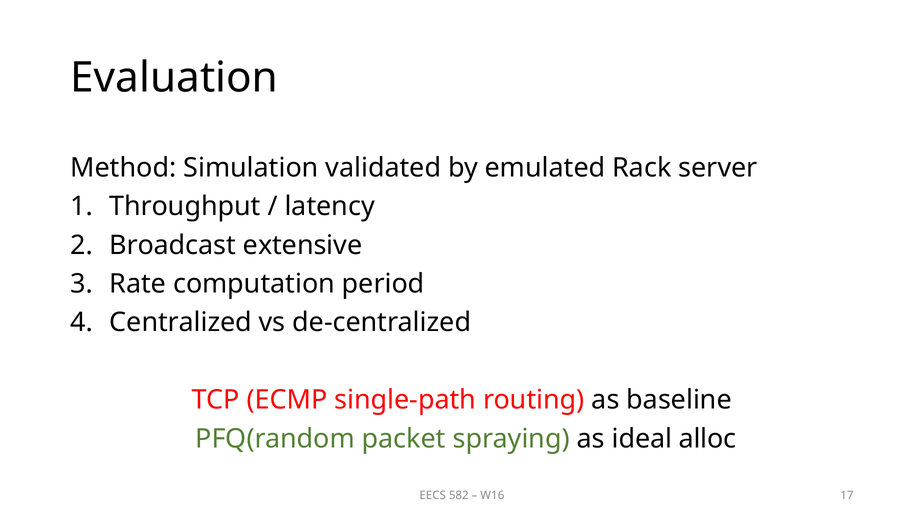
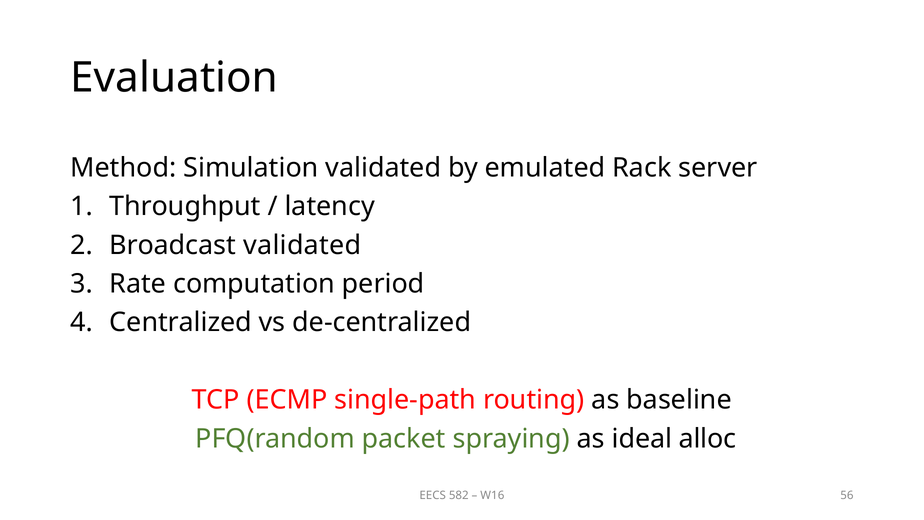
Broadcast extensive: extensive -> validated
17: 17 -> 56
